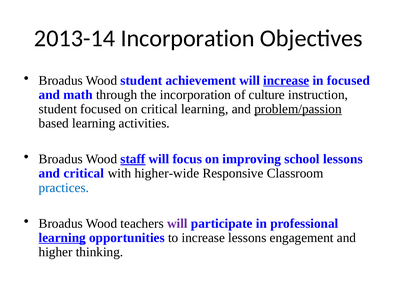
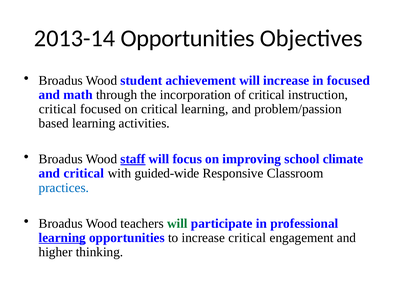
2013-14 Incorporation: Incorporation -> Opportunities
increase at (286, 80) underline: present -> none
of culture: culture -> critical
student at (58, 109): student -> critical
problem/passion underline: present -> none
school lessons: lessons -> climate
higher-wide: higher-wide -> guided-wide
will at (177, 223) colour: purple -> green
increase lessons: lessons -> critical
